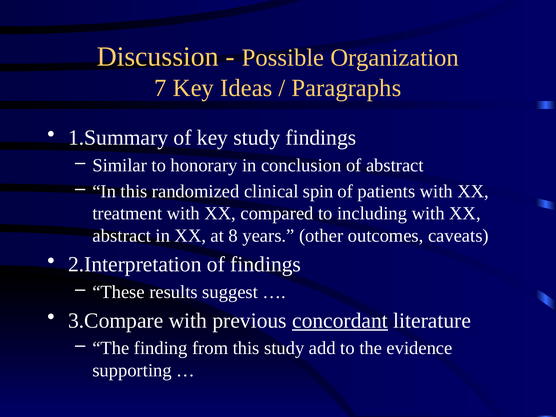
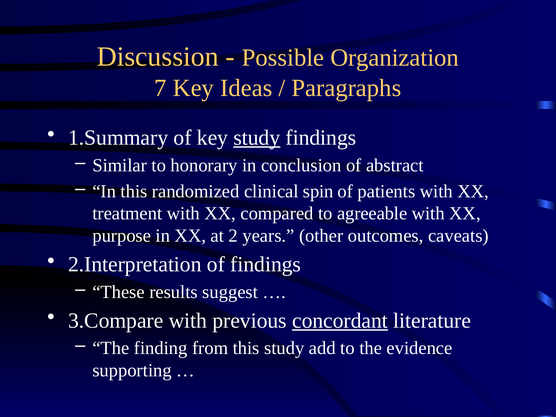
study at (257, 138) underline: none -> present
including: including -> agreeable
abstract at (122, 236): abstract -> purpose
8: 8 -> 2
